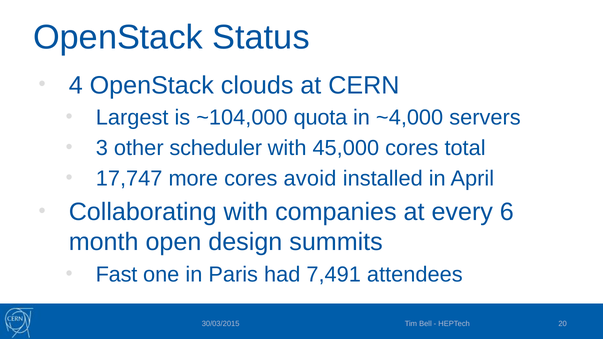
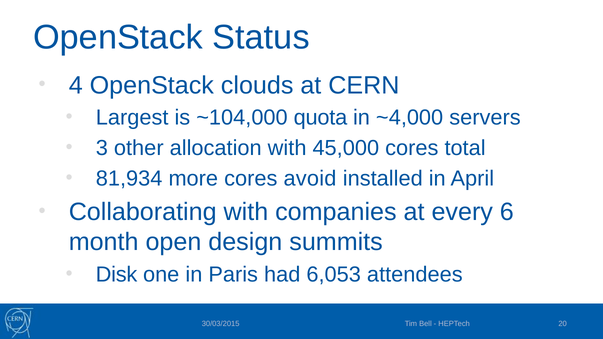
scheduler: scheduler -> allocation
17,747: 17,747 -> 81,934
Fast: Fast -> Disk
7,491: 7,491 -> 6,053
